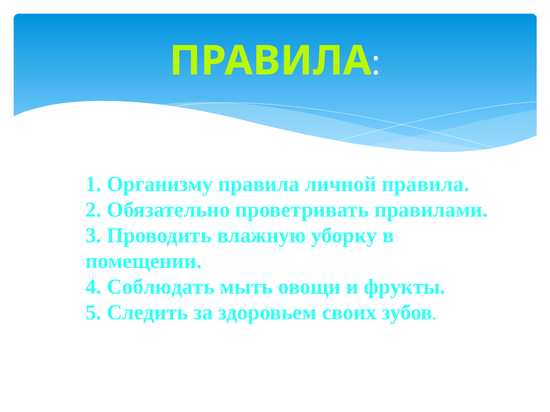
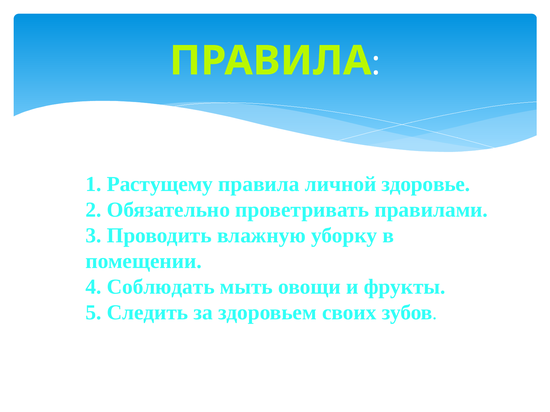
Организму: Организму -> Растущему
личной правила: правила -> здоровье
